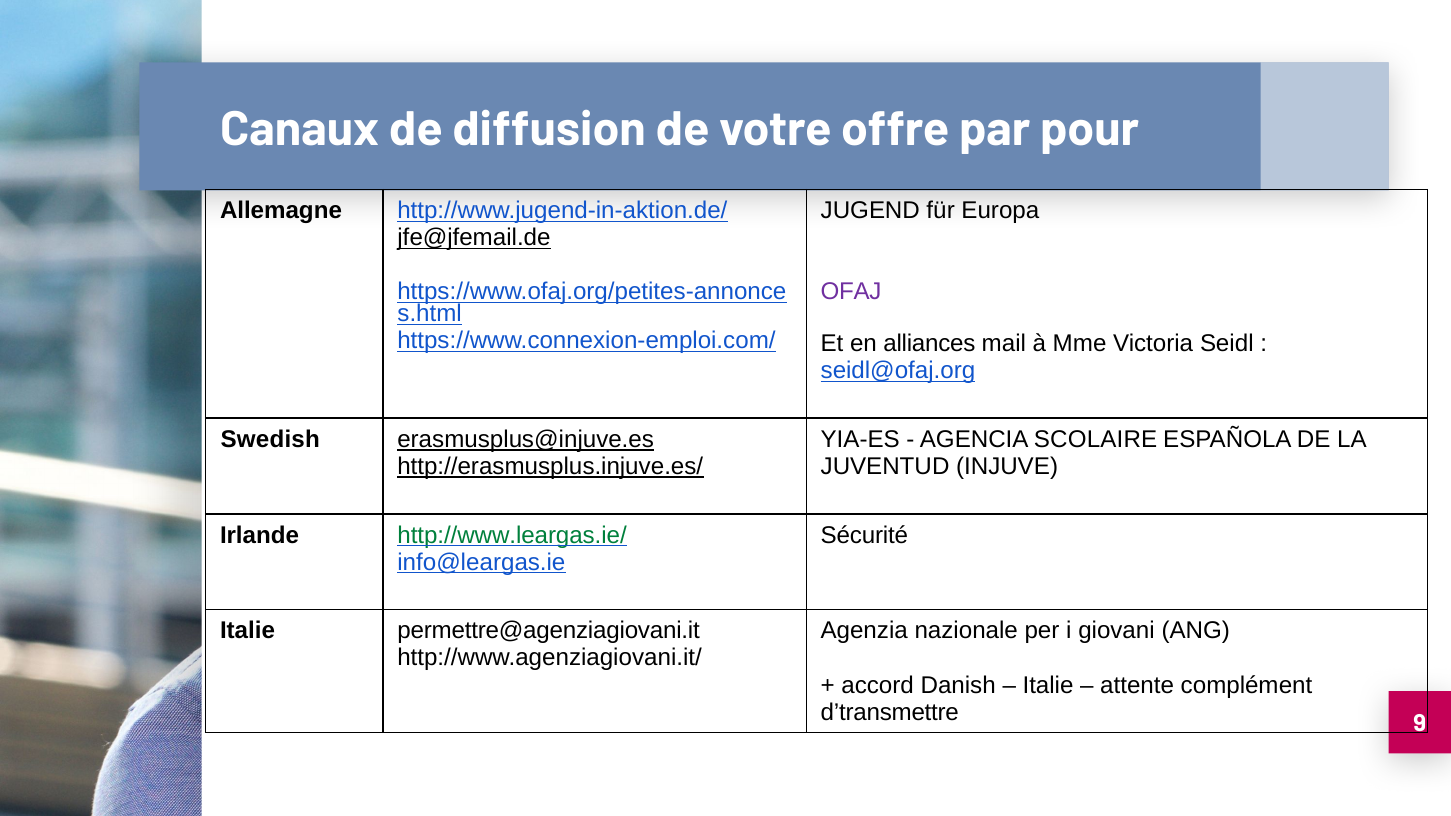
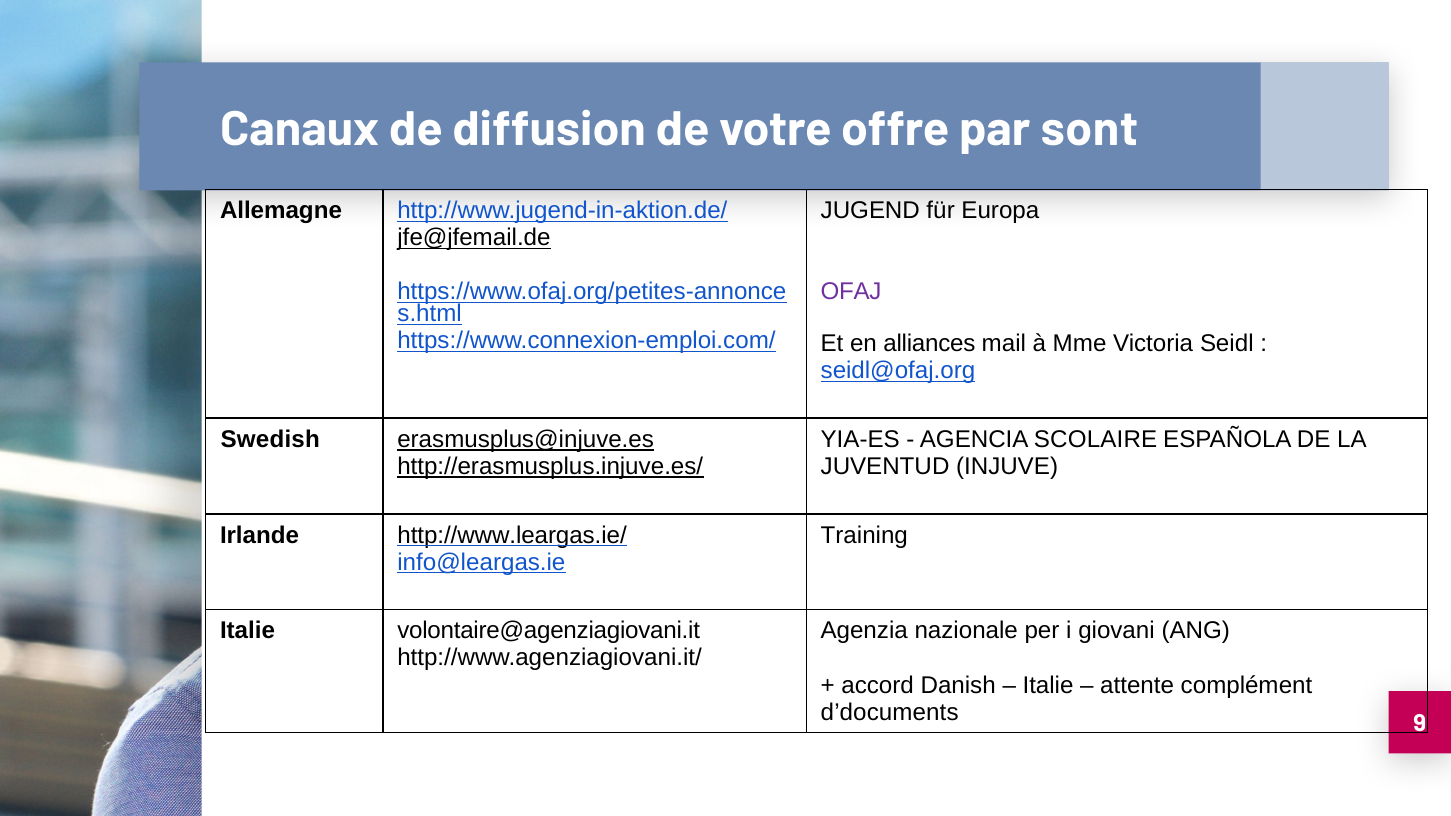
pour: pour -> sont
http://www.leargas.ie/ colour: green -> black
Sécurité: Sécurité -> Training
permettre@agenziagiovani.it: permettre@agenziagiovani.it -> volontaire@agenziagiovani.it
d’transmettre: d’transmettre -> d’documents
